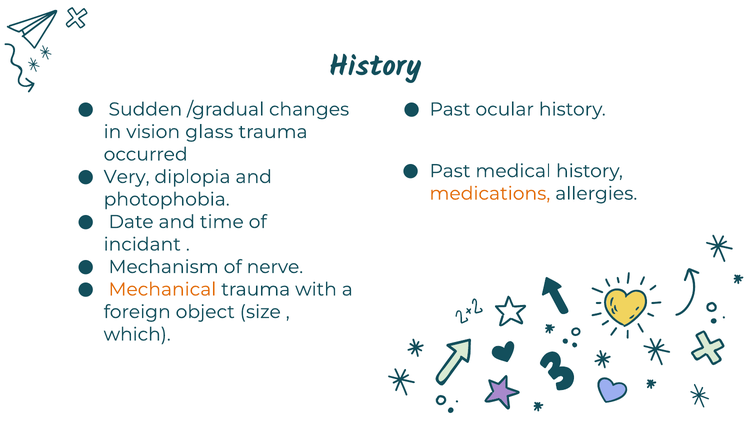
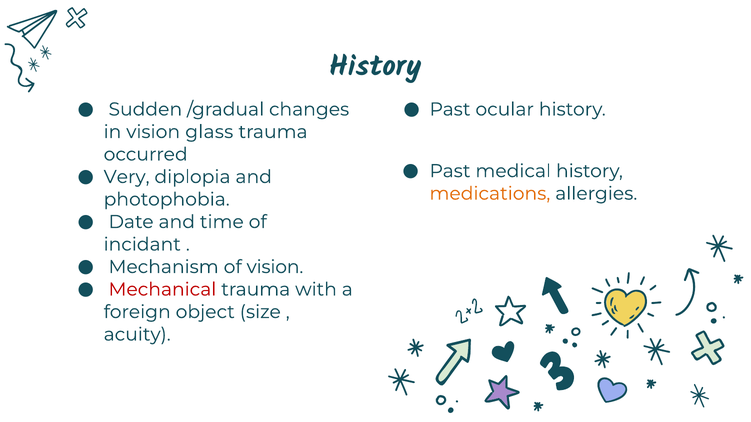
of nerve: nerve -> vision
Mechanical colour: orange -> red
which: which -> acuity
